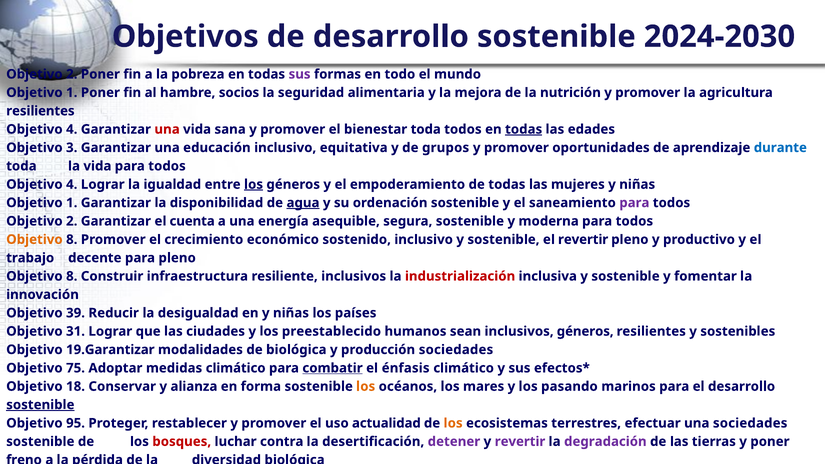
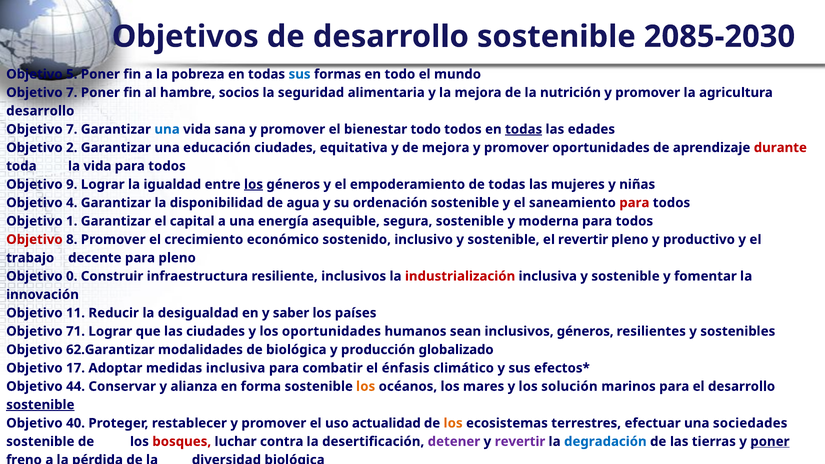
2024-2030: 2024-2030 -> 2085-2030
2 at (72, 74): 2 -> 5
sus at (300, 74) colour: purple -> blue
1 at (72, 93): 1 -> 7
resilientes at (40, 111): resilientes -> desarrollo
4 at (72, 129): 4 -> 7
una at (167, 129) colour: red -> blue
bienestar toda: toda -> todo
3: 3 -> 2
educación inclusivo: inclusivo -> ciudades
de grupos: grupos -> mejora
durante colour: blue -> red
4 at (72, 184): 4 -> 9
1 at (72, 203): 1 -> 4
agua underline: present -> none
para at (634, 203) colour: purple -> red
2 at (72, 221): 2 -> 1
cuenta: cuenta -> capital
Objetivo at (34, 240) colour: orange -> red
8 at (72, 276): 8 -> 0
39: 39 -> 11
en y niñas: niñas -> saber
31: 31 -> 71
los preestablecido: preestablecido -> oportunidades
19.Garantizar: 19.Garantizar -> 62.Garantizar
producción sociedades: sociedades -> globalizado
75 at (76, 368): 75 -> 17
medidas climático: climático -> inclusiva
combatir underline: present -> none
18: 18 -> 44
pasando: pasando -> solución
95: 95 -> 40
degradación colour: purple -> blue
poner at (770, 442) underline: none -> present
